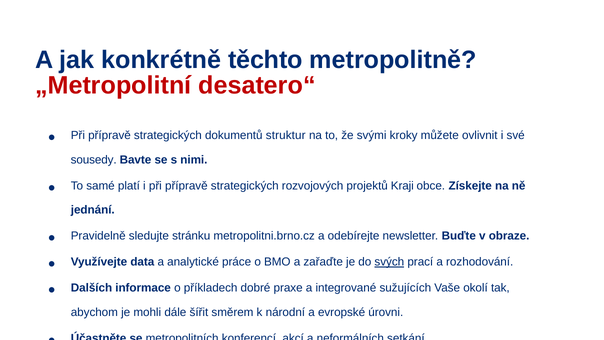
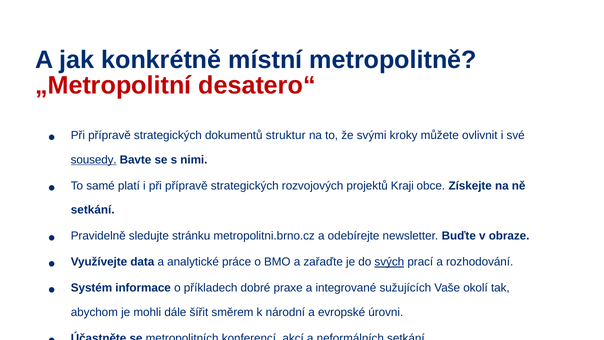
těchto: těchto -> místní
sousedy underline: none -> present
jednání at (93, 210): jednání -> setkání
Dalších: Dalších -> Systém
